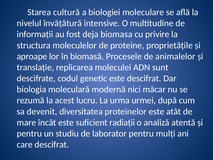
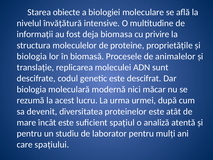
cultură: cultură -> obiecte
aproape at (32, 56): aproape -> biologia
radiații: radiații -> spațiul
care descifrat: descifrat -> spațiului
